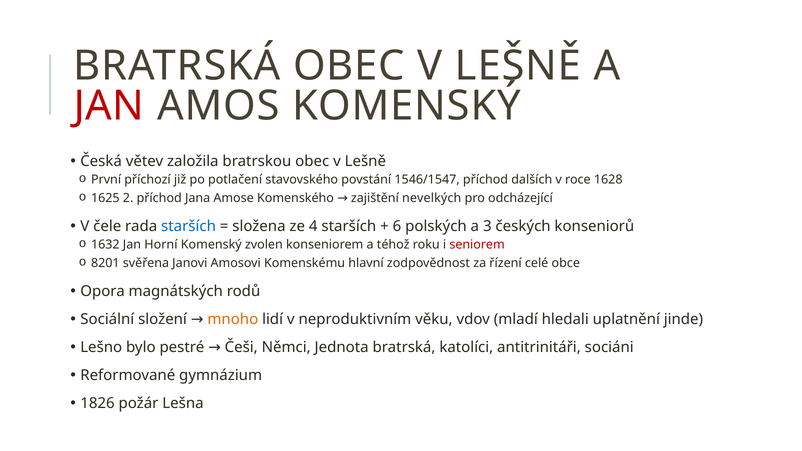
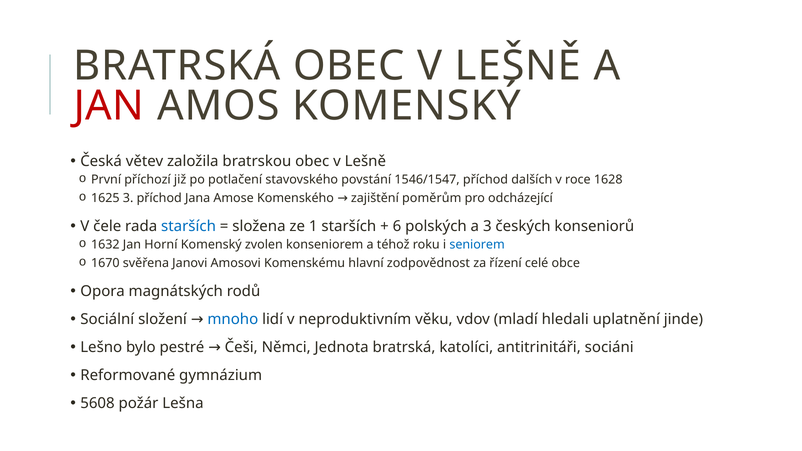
1625 2: 2 -> 3
nevelkých: nevelkých -> poměrům
4: 4 -> 1
seniorem colour: red -> blue
8201: 8201 -> 1670
mnoho colour: orange -> blue
1826: 1826 -> 5608
